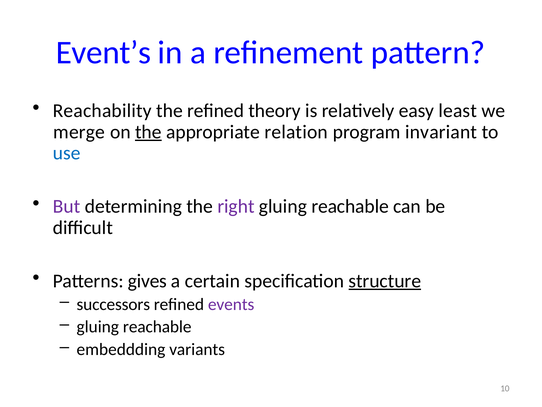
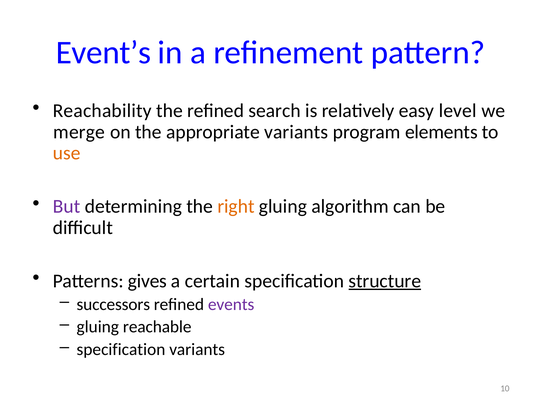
theory: theory -> search
least: least -> level
the at (148, 132) underline: present -> none
appropriate relation: relation -> variants
invariant: invariant -> elements
use colour: blue -> orange
right colour: purple -> orange
reachable at (350, 206): reachable -> algorithm
embeddding at (121, 349): embeddding -> specification
